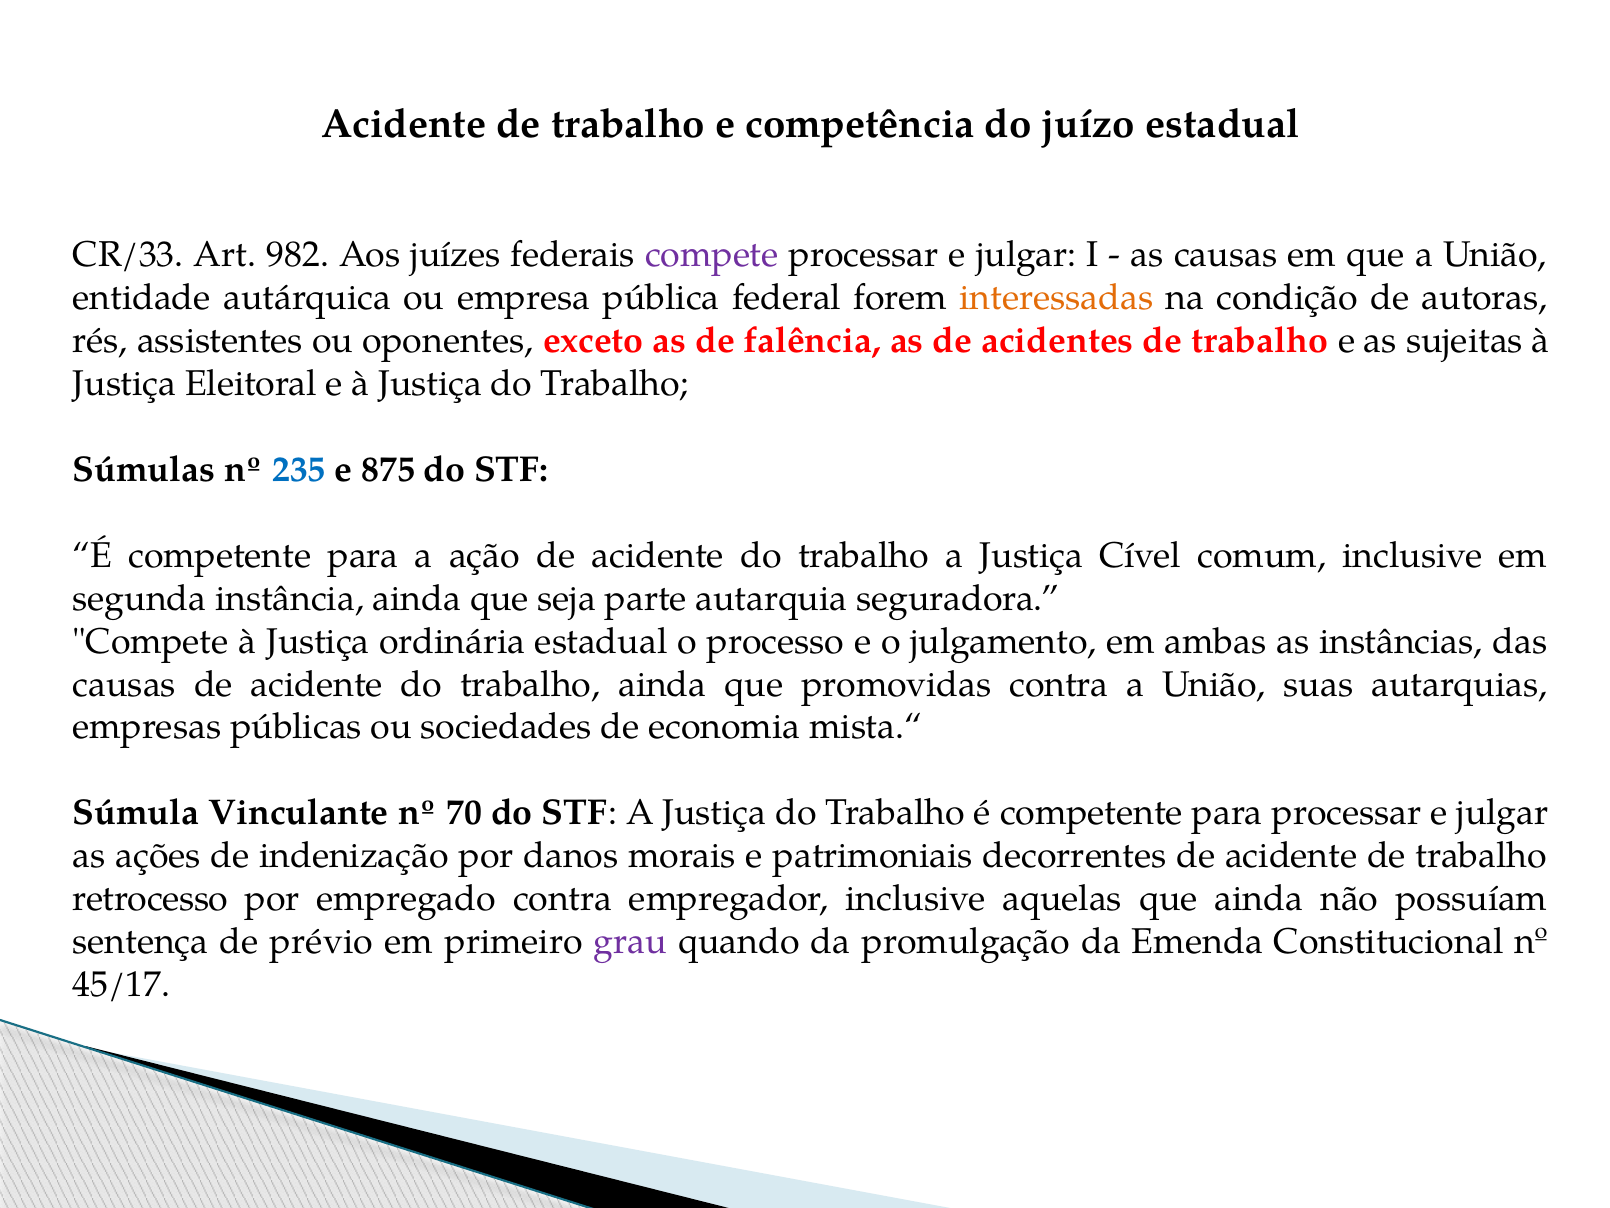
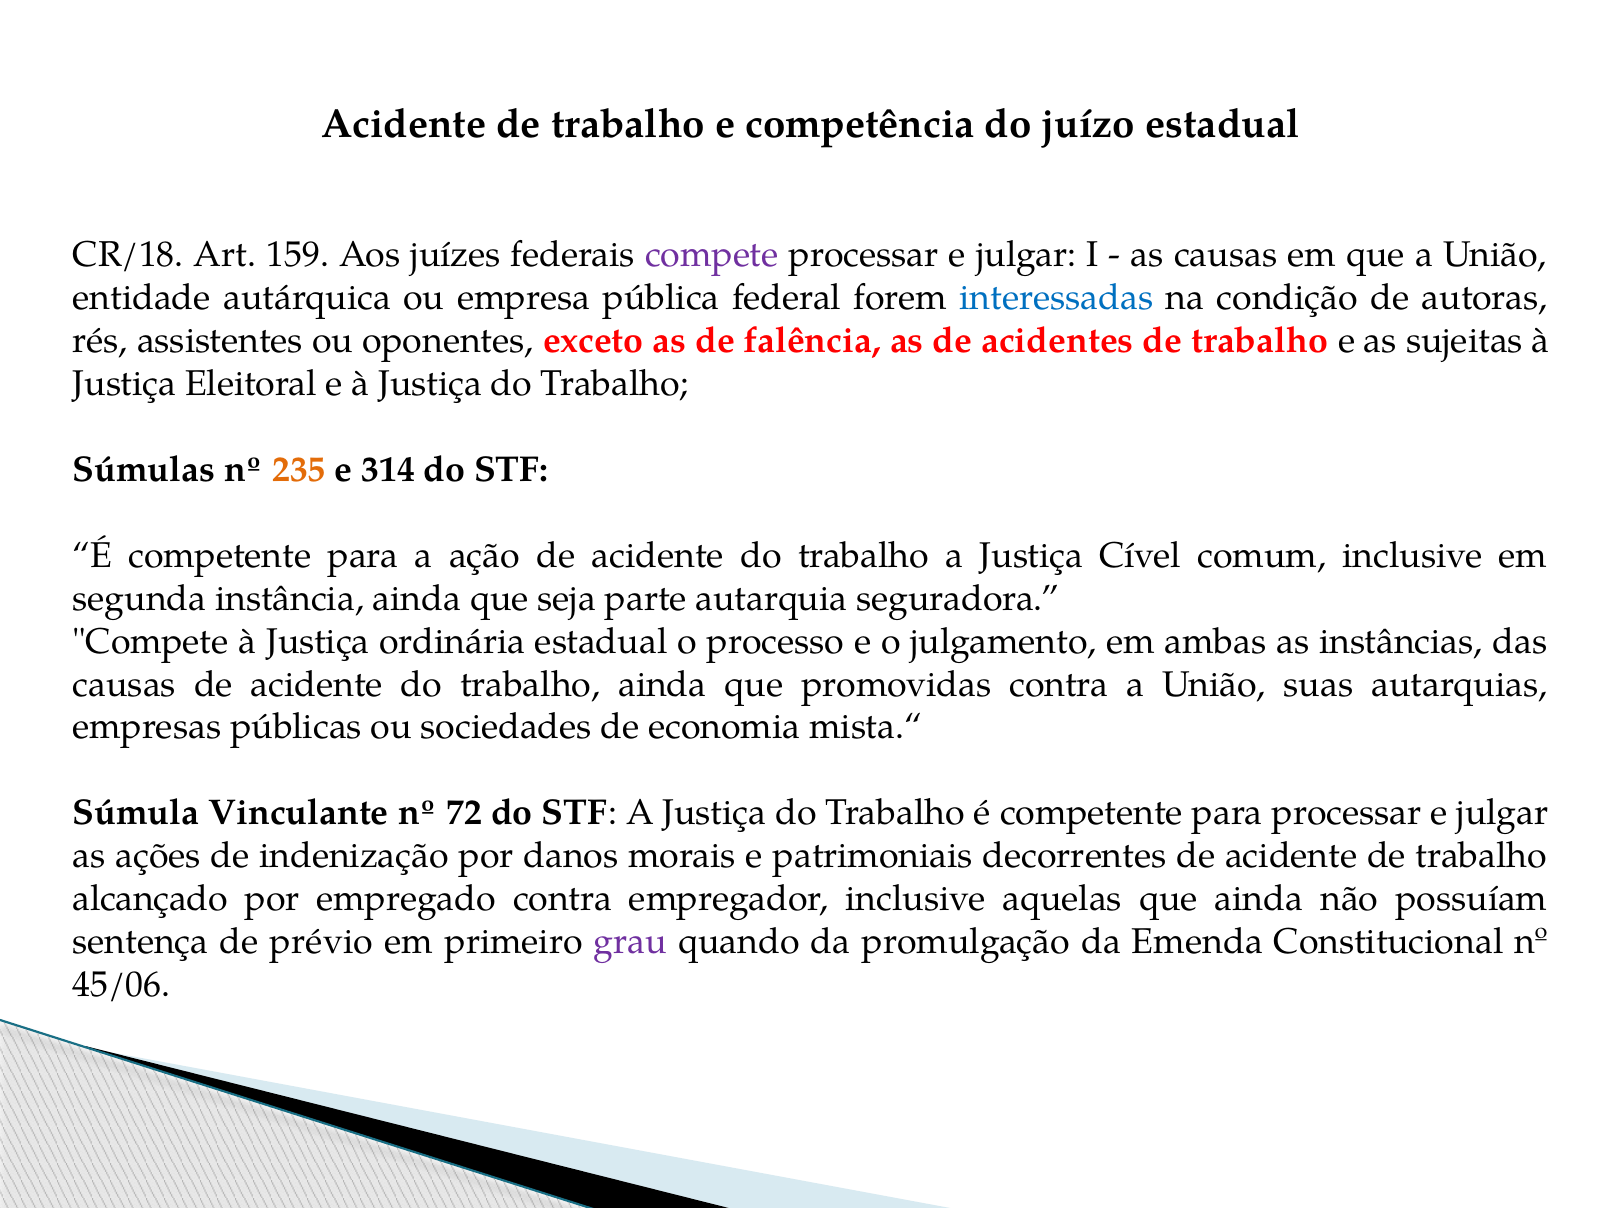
CR/33: CR/33 -> CR/18
982: 982 -> 159
interessadas colour: orange -> blue
235 colour: blue -> orange
875: 875 -> 314
70: 70 -> 72
retrocesso: retrocesso -> alcançado
45/17: 45/17 -> 45/06
